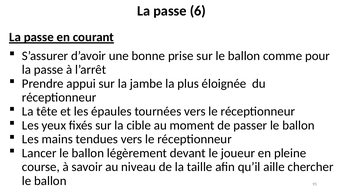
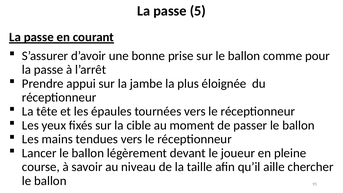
6: 6 -> 5
